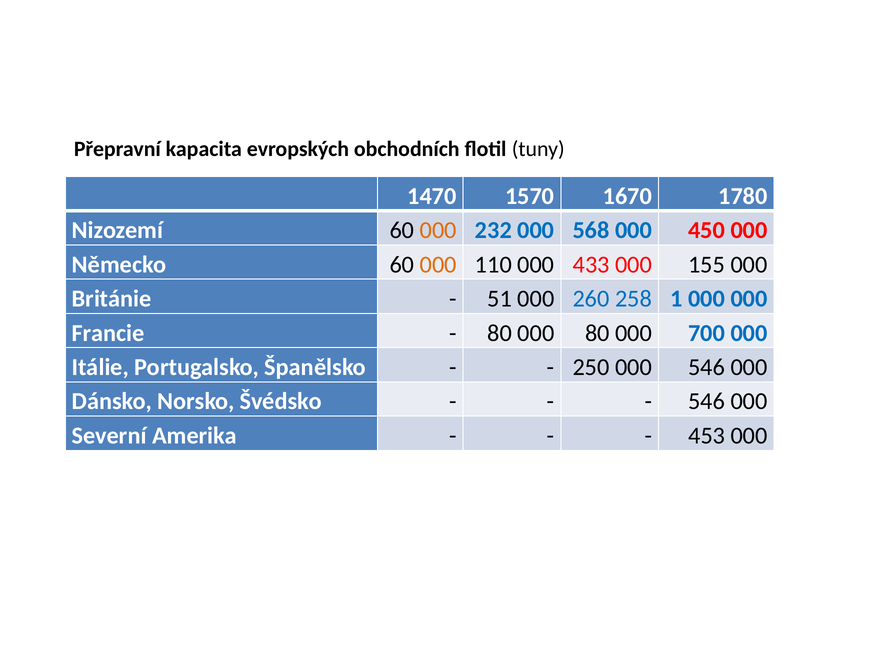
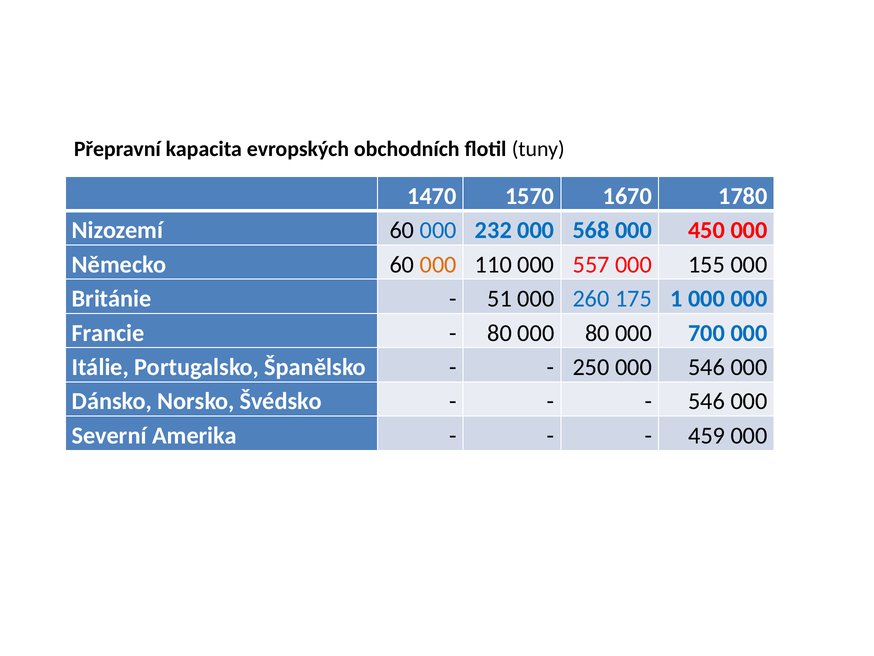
000 at (438, 230) colour: orange -> blue
433: 433 -> 557
258: 258 -> 175
453: 453 -> 459
